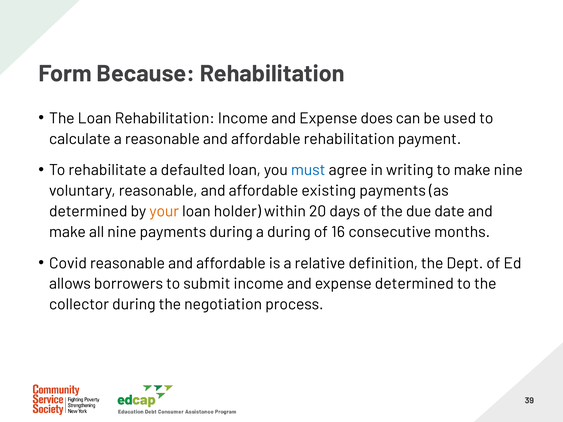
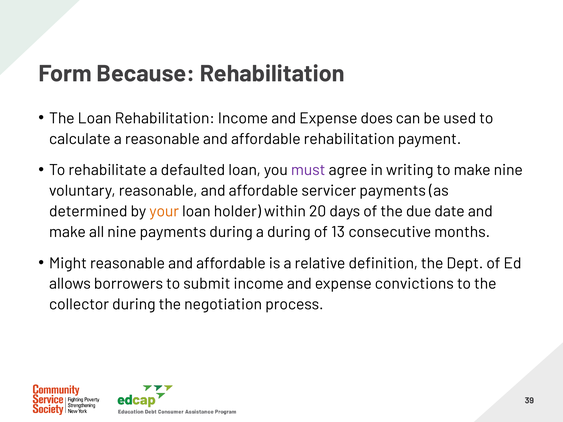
must colour: blue -> purple
existing: existing -> servicer
16: 16 -> 13
Covid: Covid -> Might
expense determined: determined -> convictions
